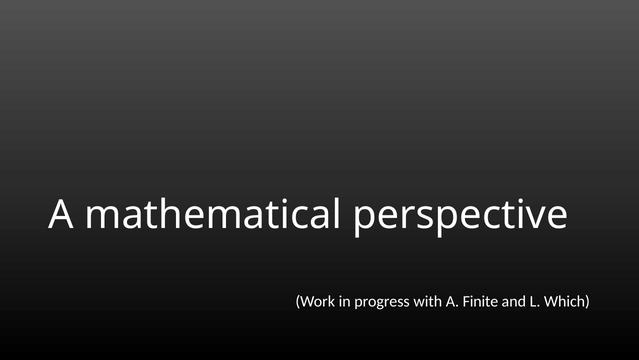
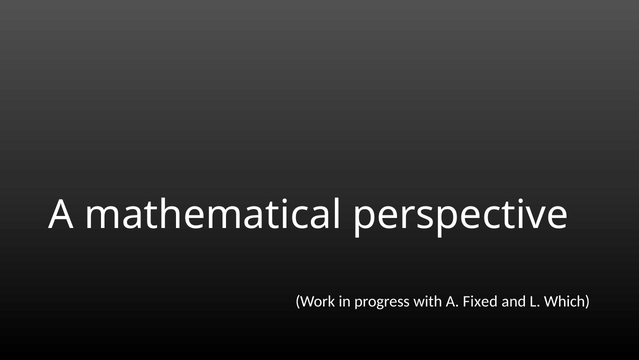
Finite: Finite -> Fixed
